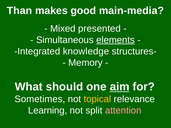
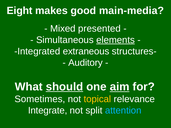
Than: Than -> Eight
knowledge: knowledge -> extraneous
Memory: Memory -> Auditory
should underline: none -> present
Learning: Learning -> Integrate
attention colour: pink -> light blue
